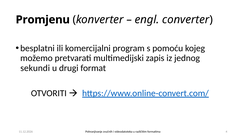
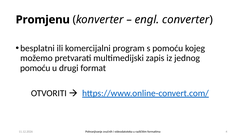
sekundi at (35, 68): sekundi -> pomoću
